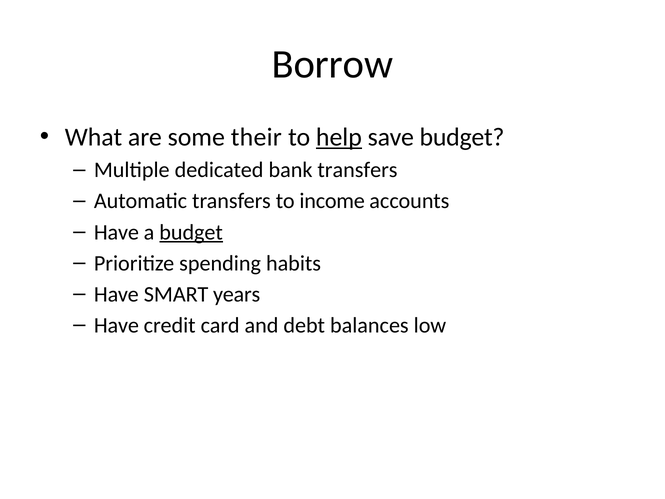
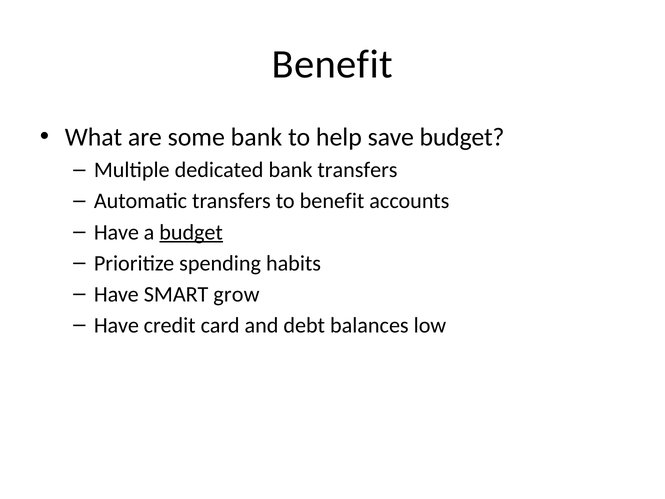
Borrow at (332, 64): Borrow -> Benefit
some their: their -> bank
help underline: present -> none
to income: income -> benefit
years: years -> grow
